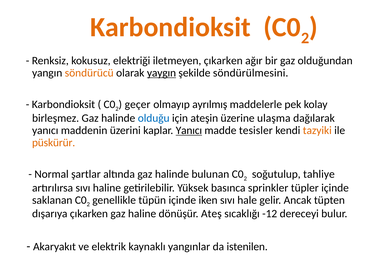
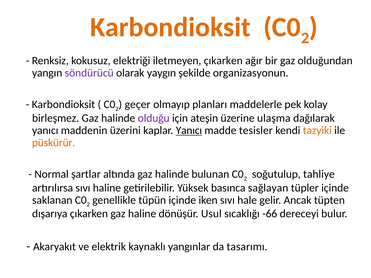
söndürücü colour: orange -> purple
yaygın underline: present -> none
söndürülmesini: söndürülmesini -> organizasyonun
ayrılmış: ayrılmış -> planları
olduğu colour: blue -> purple
sprinkler: sprinkler -> sağlayan
Ateş: Ateş -> Usul
-12: -12 -> -66
istenilen: istenilen -> tasarımı
